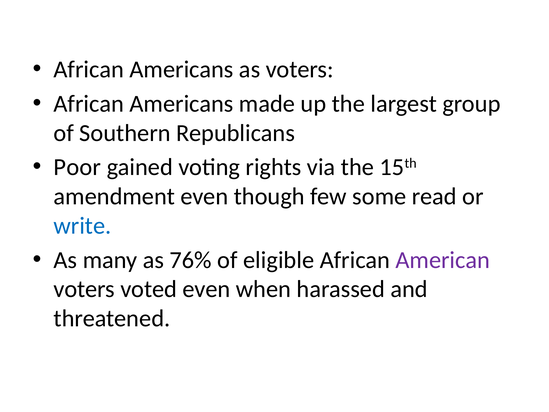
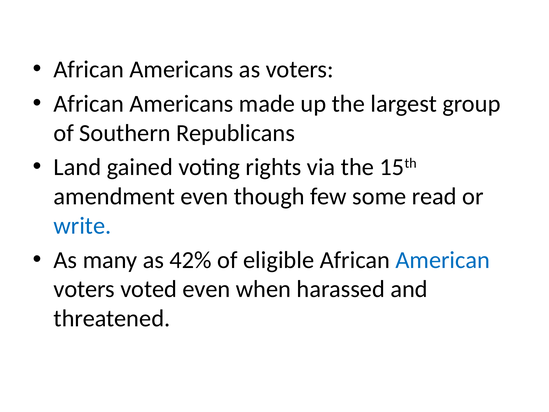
Poor: Poor -> Land
76%: 76% -> 42%
American colour: purple -> blue
